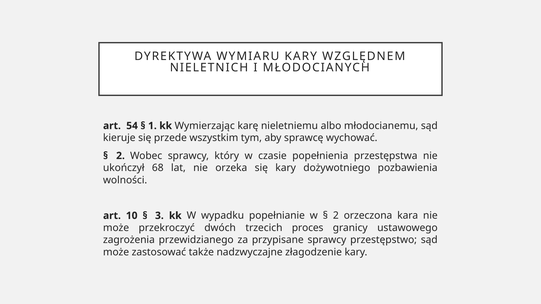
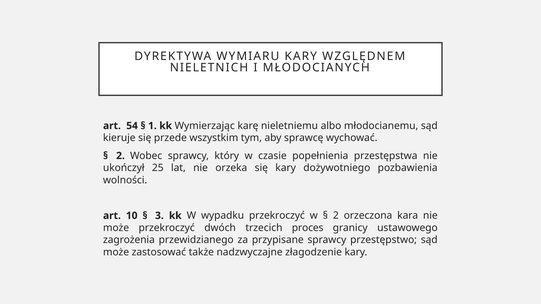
68: 68 -> 25
wypadku popełnianie: popełnianie -> przekroczyć
